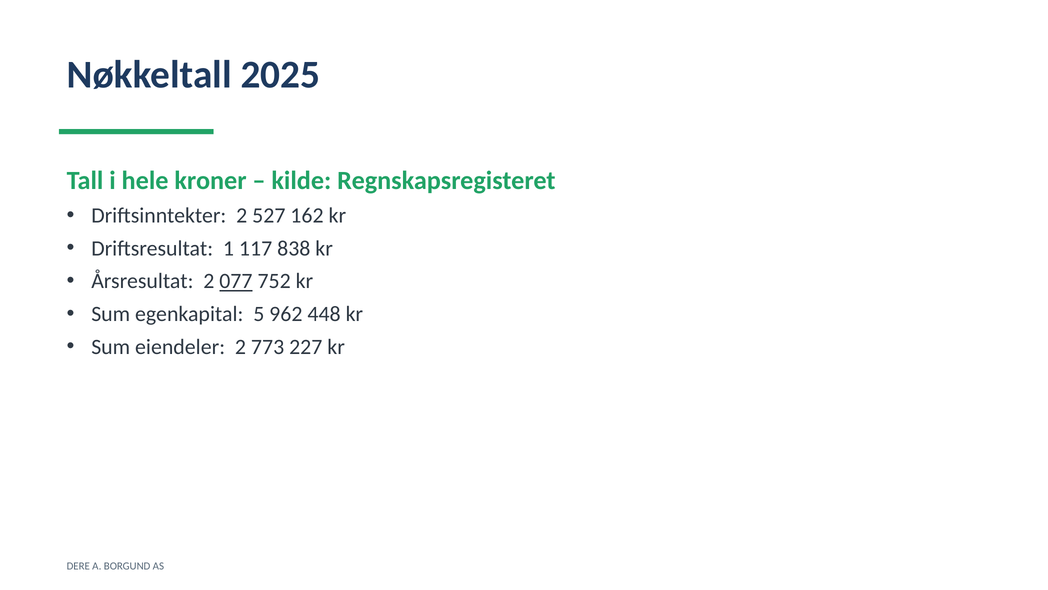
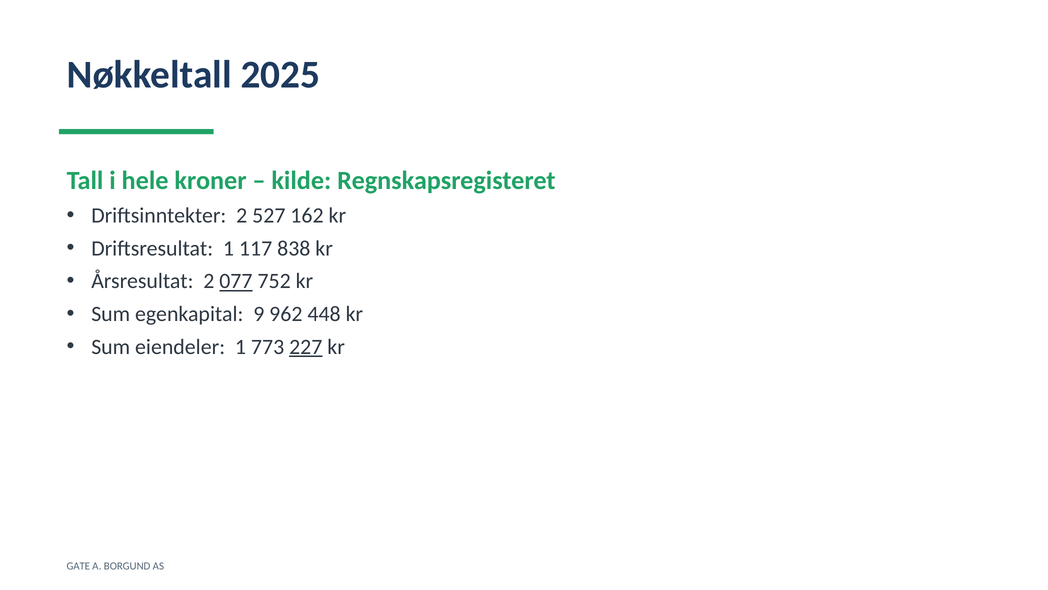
5: 5 -> 9
eiendeler 2: 2 -> 1
227 underline: none -> present
DERE: DERE -> GATE
